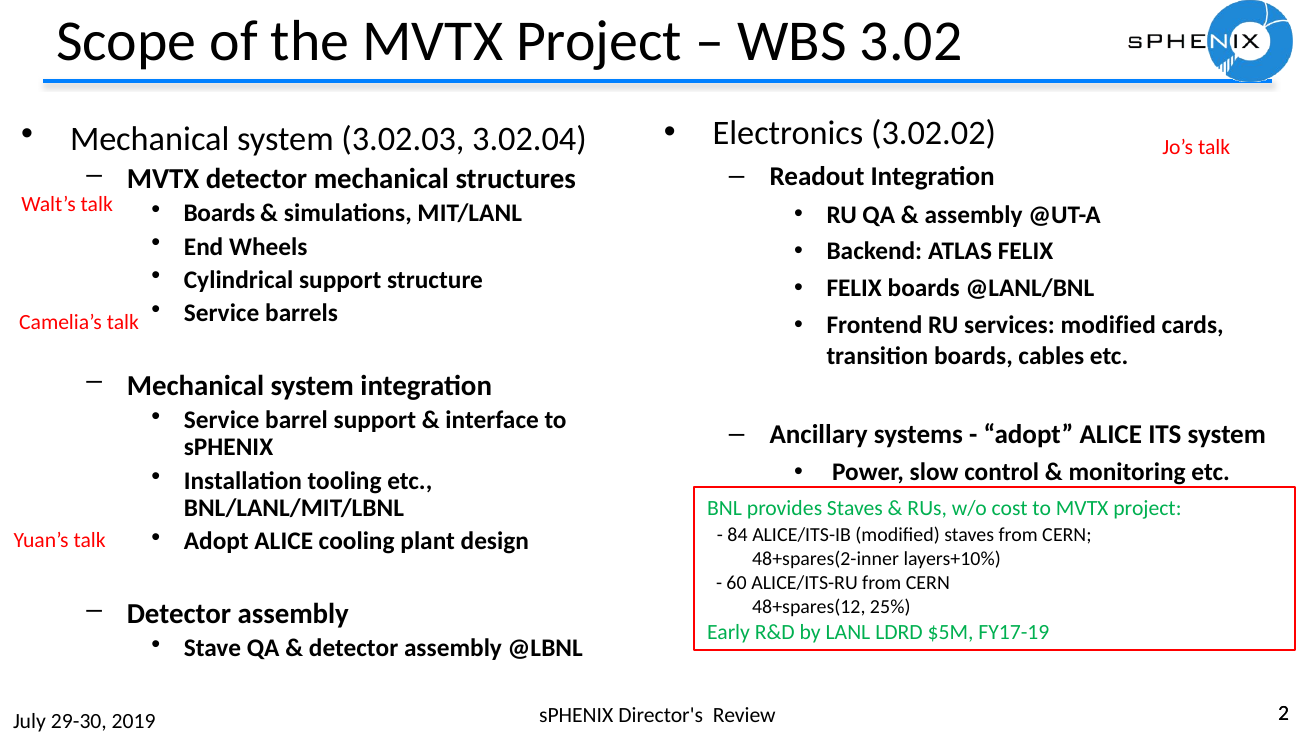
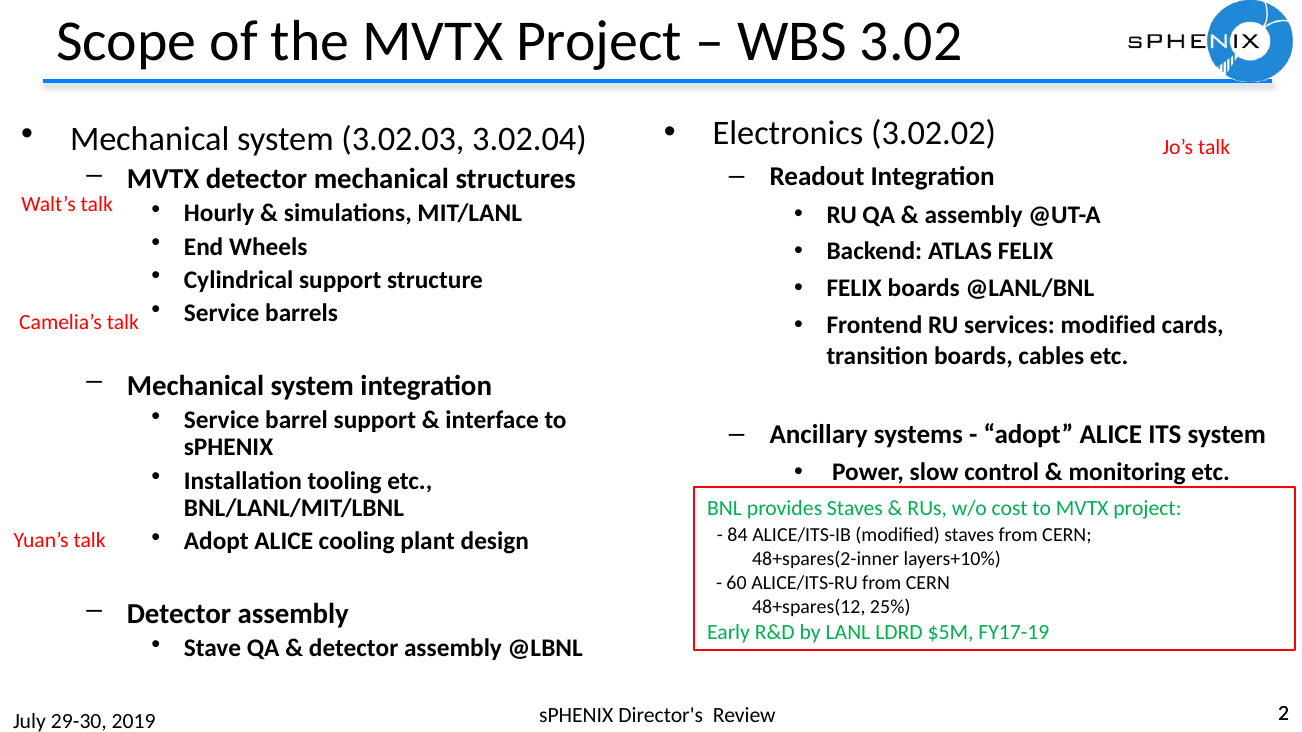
Boards at (219, 214): Boards -> Hourly
